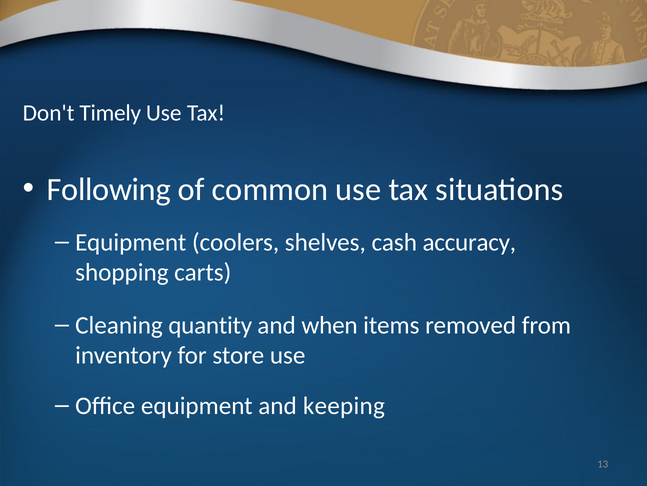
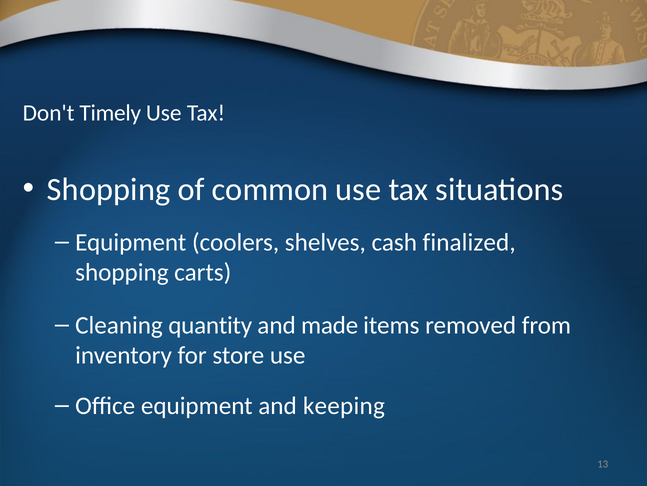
Following at (109, 189): Following -> Shopping
accuracy: accuracy -> finalized
when: when -> made
